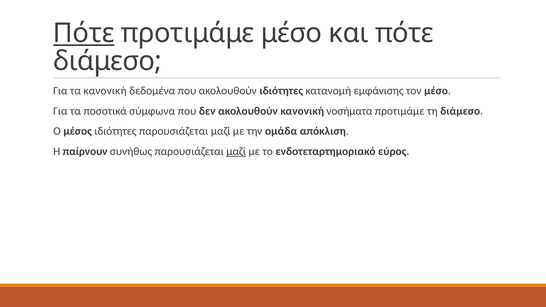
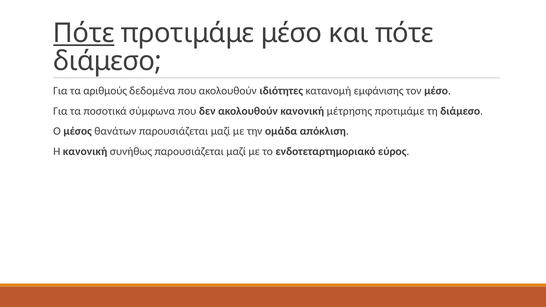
τα κανονική: κανονική -> αριθμούς
νοσήματα: νοσήματα -> μέτρησης
μέσος ιδιότητες: ιδιότητες -> θανάτων
Η παίρνουν: παίρνουν -> κανονική
μαζί at (236, 152) underline: present -> none
